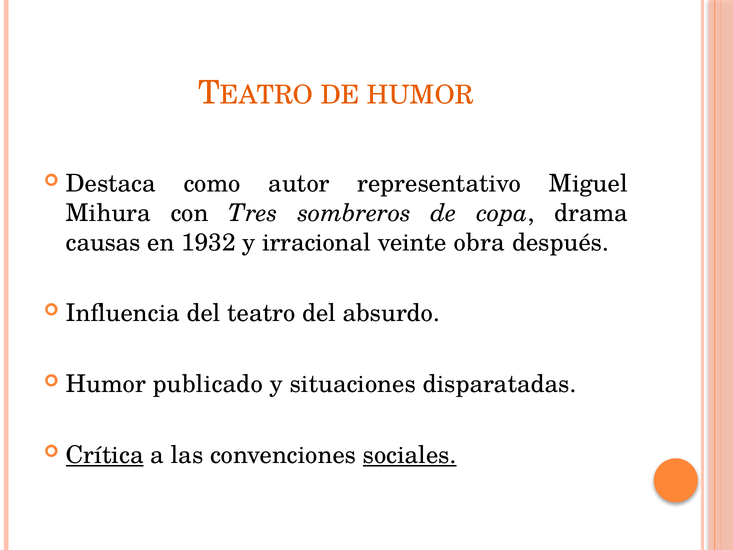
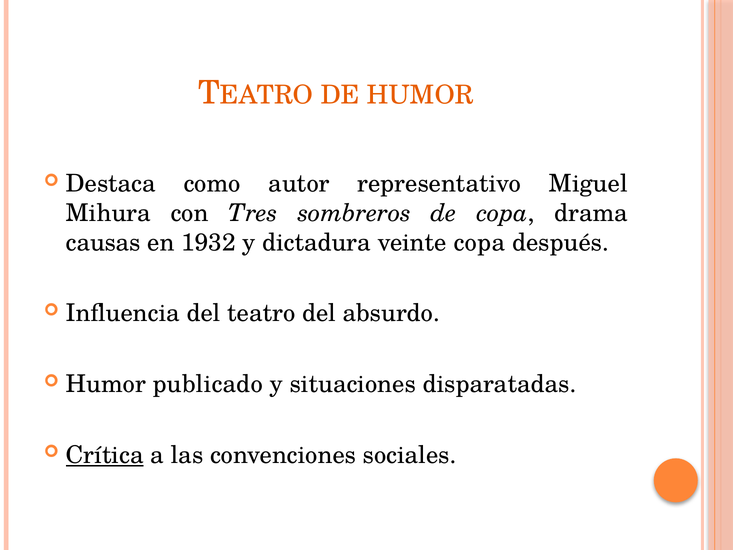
irracional: irracional -> dictadura
veinte obra: obra -> copa
sociales underline: present -> none
